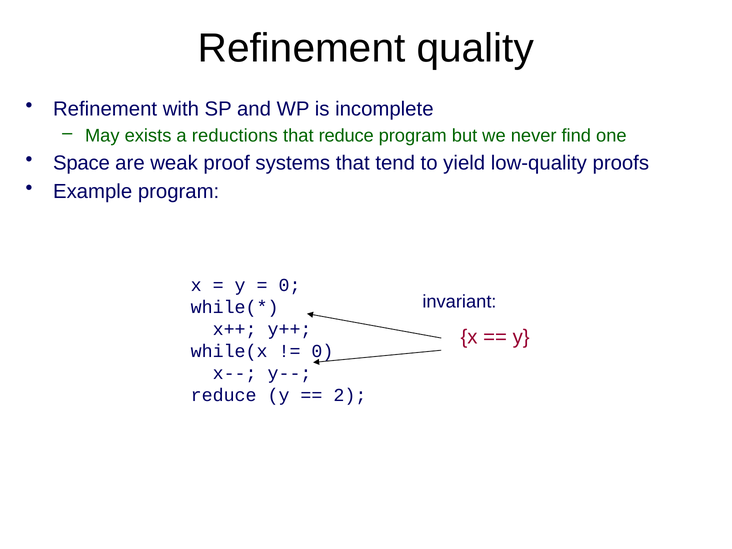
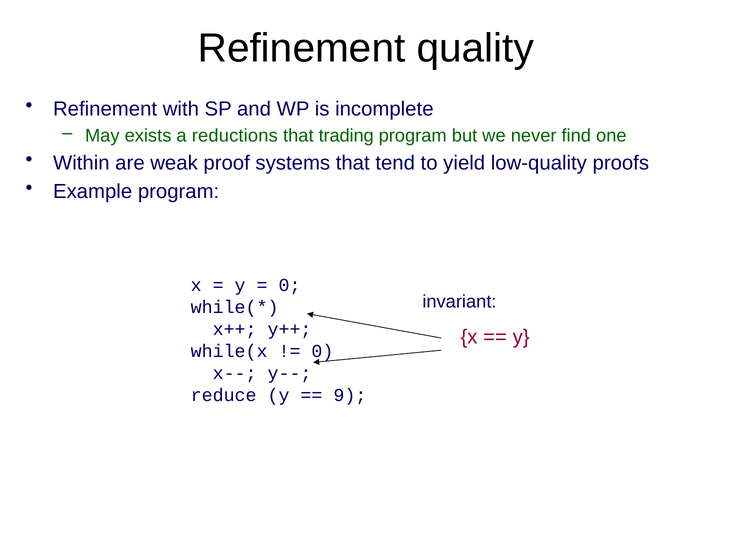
that reduce: reduce -> trading
Space: Space -> Within
2: 2 -> 9
